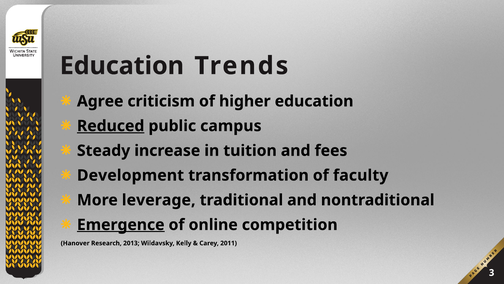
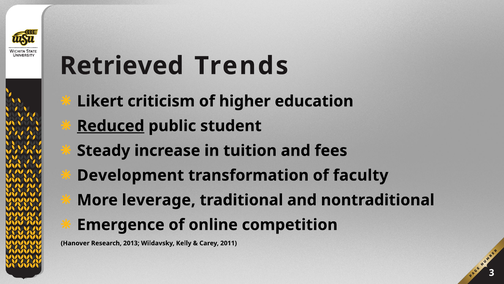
Education at (122, 66): Education -> Retrieved
Agree: Agree -> Likert
campus: campus -> student
Emergence underline: present -> none
